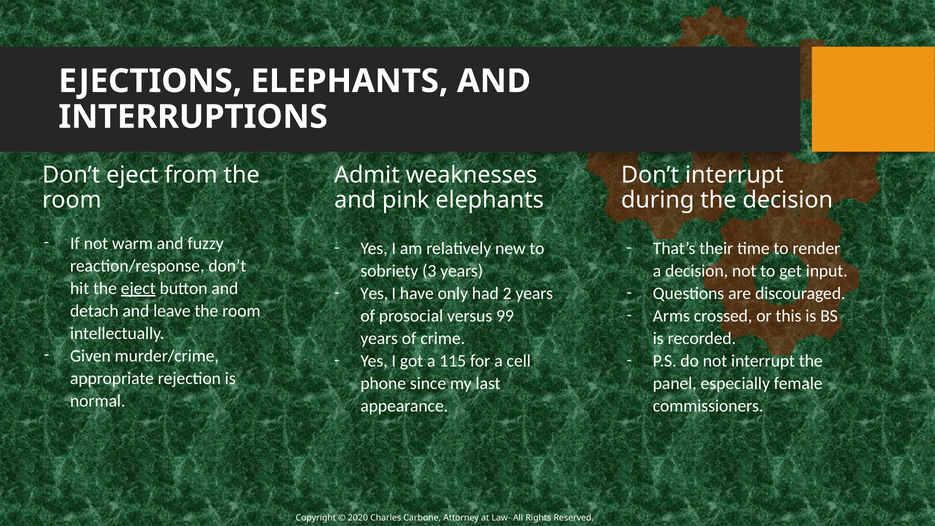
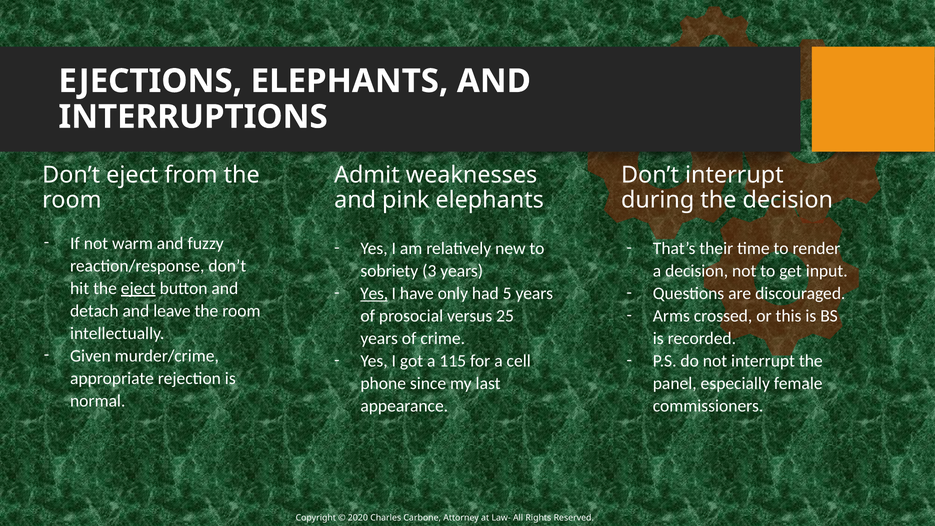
Yes at (374, 294) underline: none -> present
2: 2 -> 5
99: 99 -> 25
